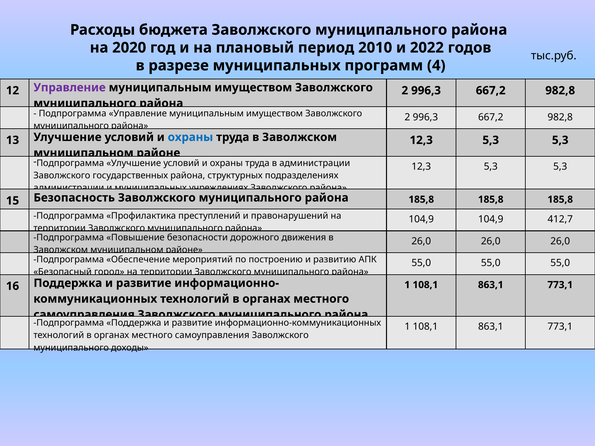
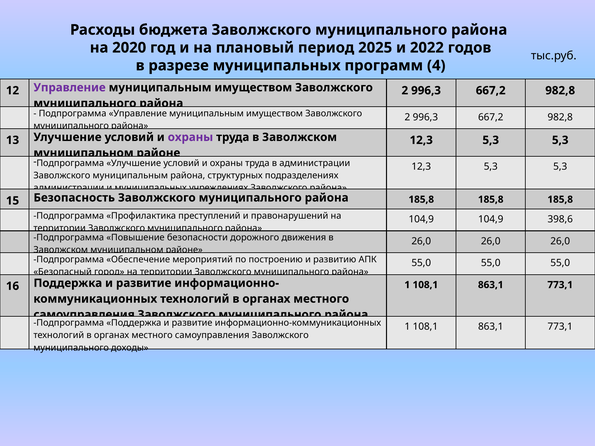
2010: 2010 -> 2025
охраны at (190, 137) colour: blue -> purple
Заволжского государственных: государственных -> муниципальным
412,7: 412,7 -> 398,6
